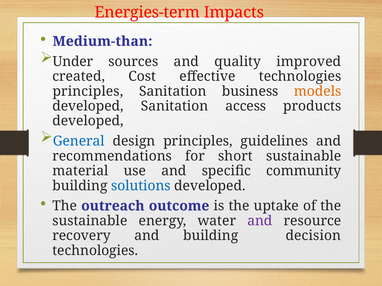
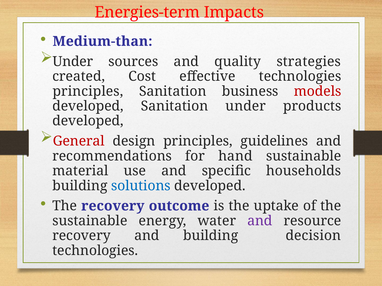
improved: improved -> strategies
models colour: orange -> red
Sanitation access: access -> under
General colour: blue -> red
short: short -> hand
community: community -> households
The outreach: outreach -> recovery
